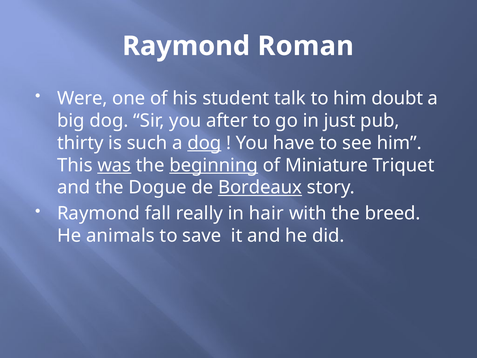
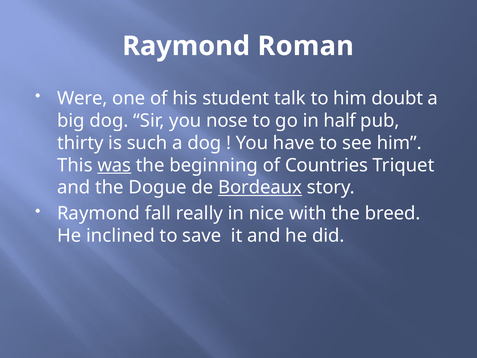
after: after -> nose
just: just -> half
dog at (204, 143) underline: present -> none
beginning underline: present -> none
Miniature: Miniature -> Countries
hair: hair -> nice
animals: animals -> inclined
